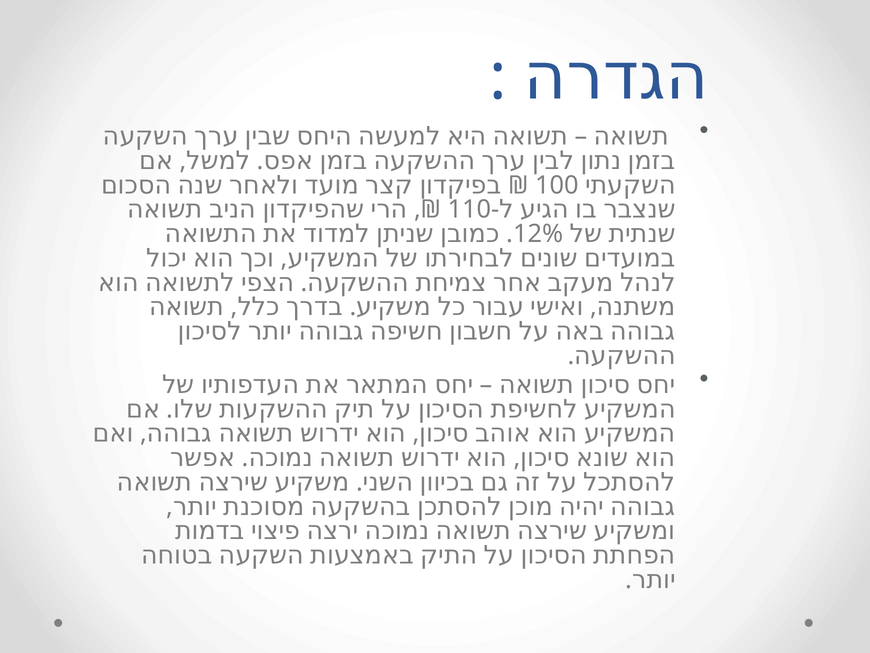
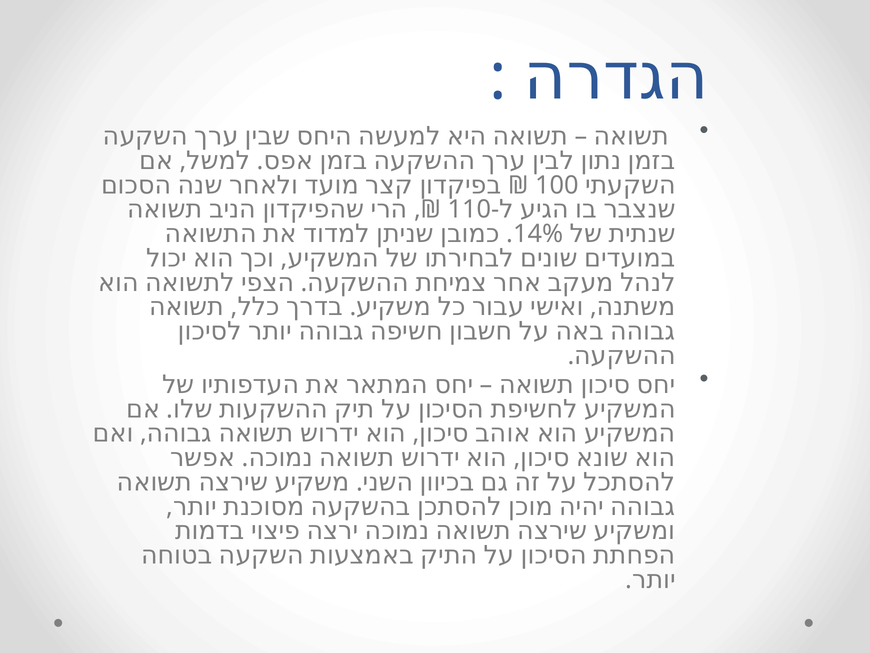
12%: 12% -> 14%
